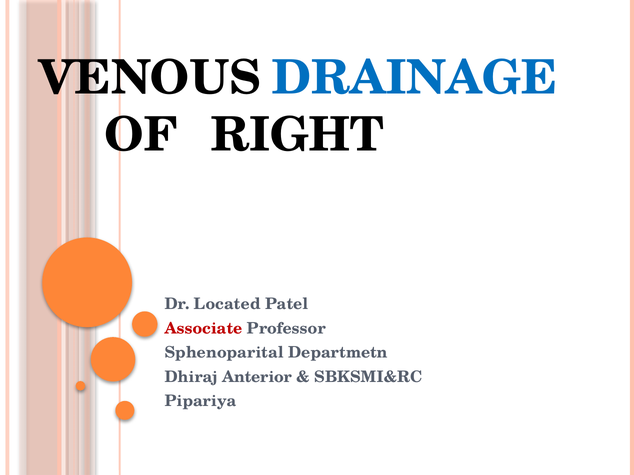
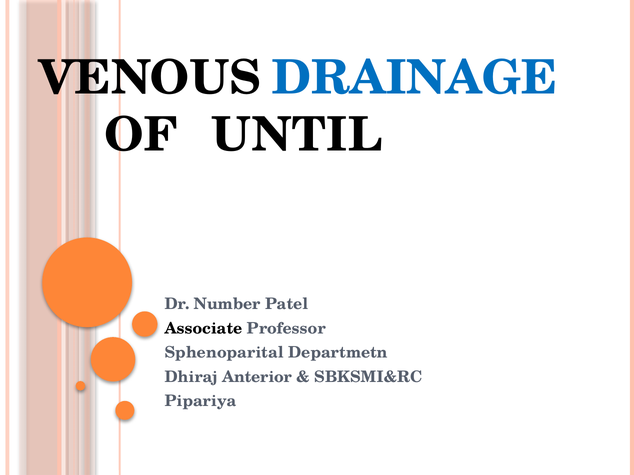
RIGHT: RIGHT -> UNTIL
Located: Located -> Number
Associate colour: red -> black
